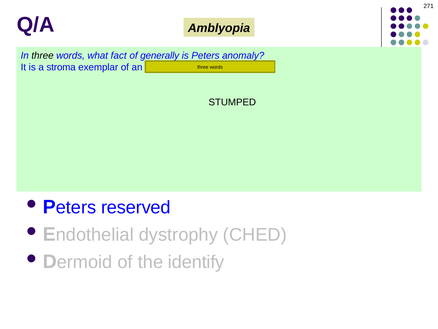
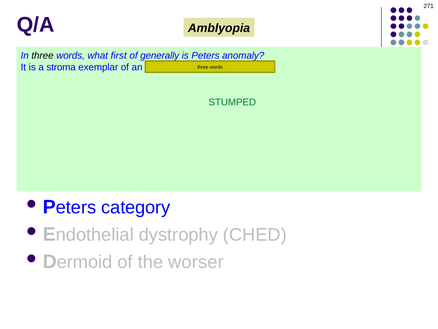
fact: fact -> first
STUMPED colour: black -> green
reserved: reserved -> category
identify: identify -> worser
